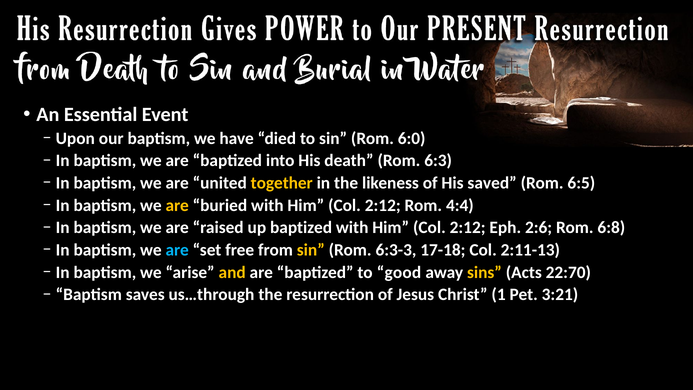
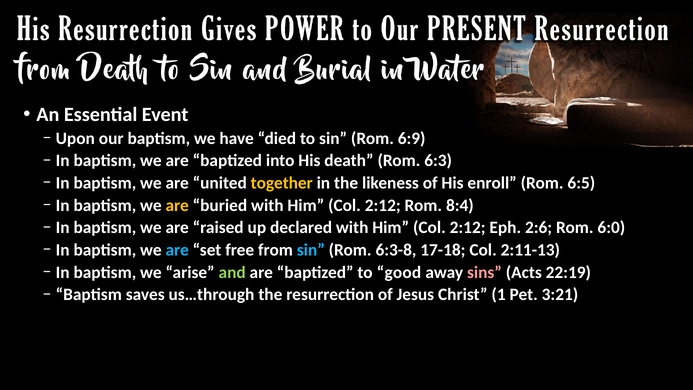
6:0: 6:0 -> 6:9
saved: saved -> enroll
4:4: 4:4 -> 8:4
up baptized: baptized -> declared
6:8: 6:8 -> 6:0
sin at (311, 250) colour: yellow -> light blue
6:3-3: 6:3-3 -> 6:3-8
and colour: yellow -> light green
sins colour: yellow -> pink
22:70: 22:70 -> 22:19
